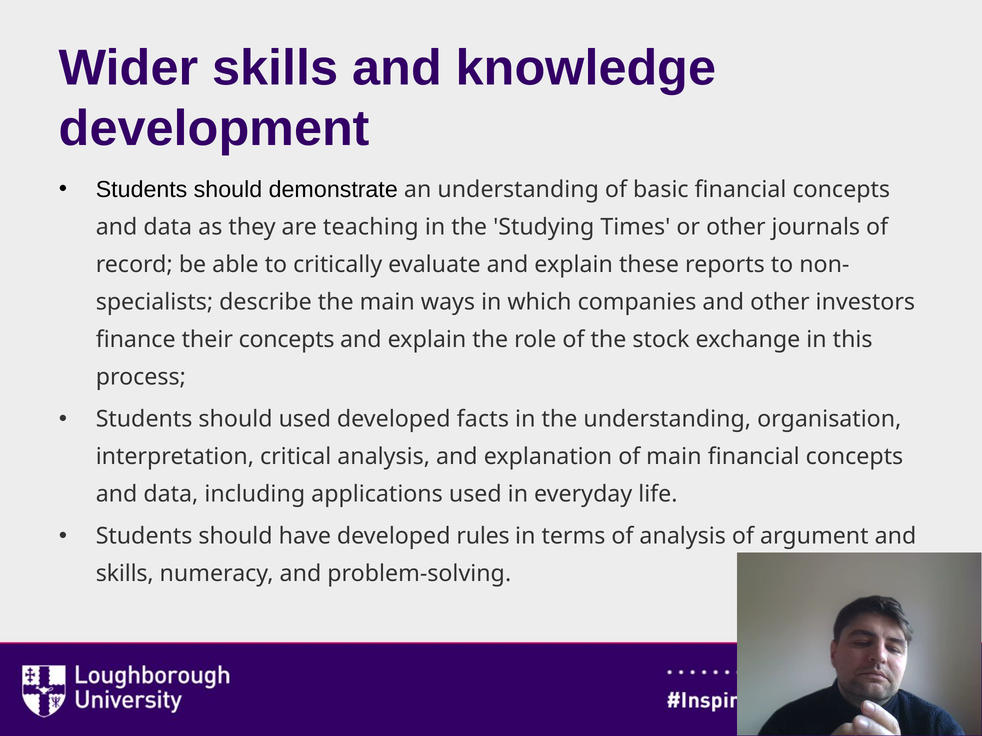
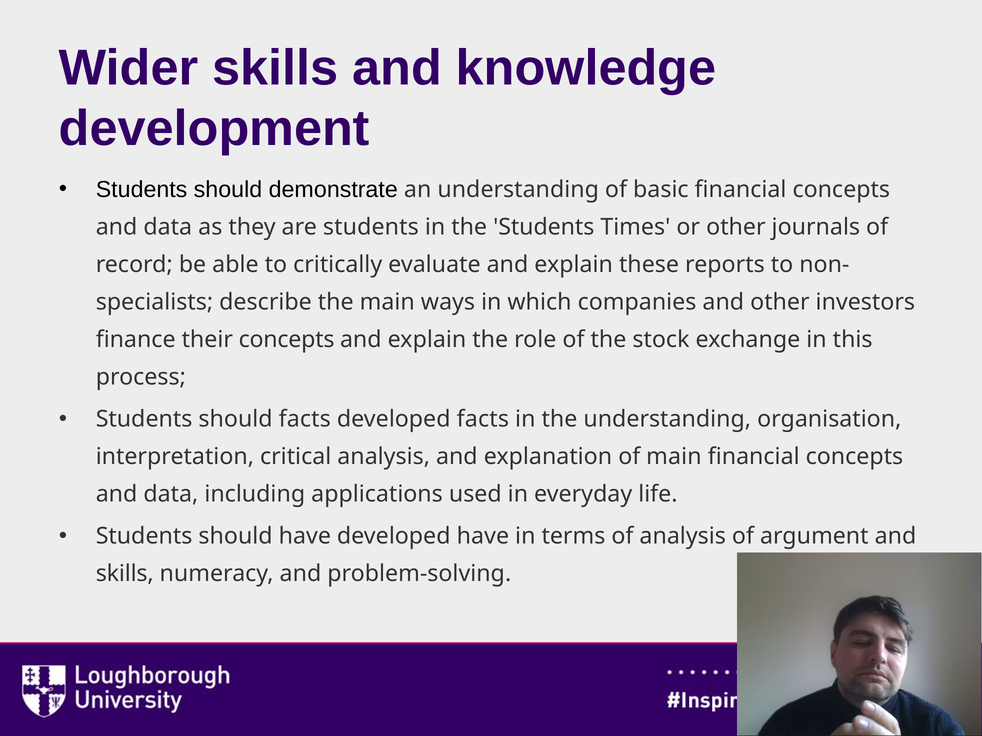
are teaching: teaching -> students
the Studying: Studying -> Students
should used: used -> facts
developed rules: rules -> have
